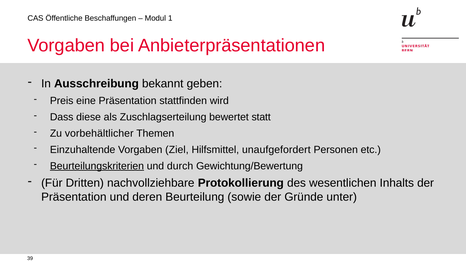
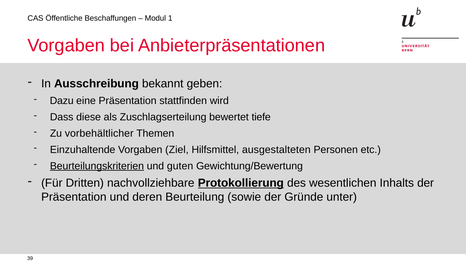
Preis: Preis -> Dazu
statt: statt -> tiefe
unaufgefordert: unaufgefordert -> ausgestalteten
durch: durch -> guten
Protokollierung underline: none -> present
